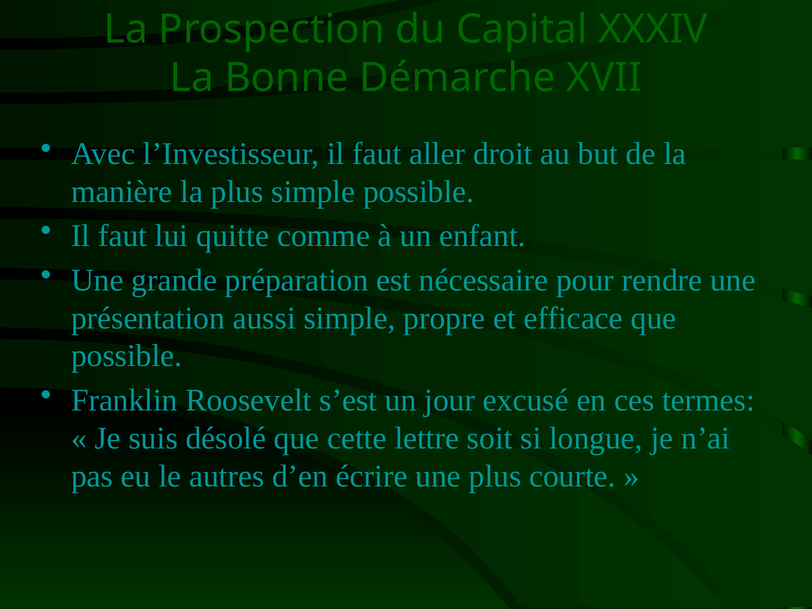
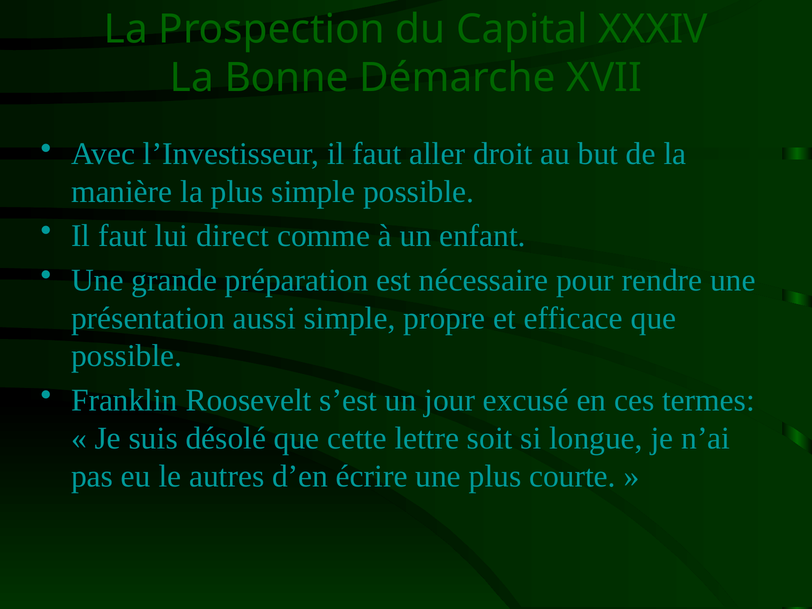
quitte: quitte -> direct
